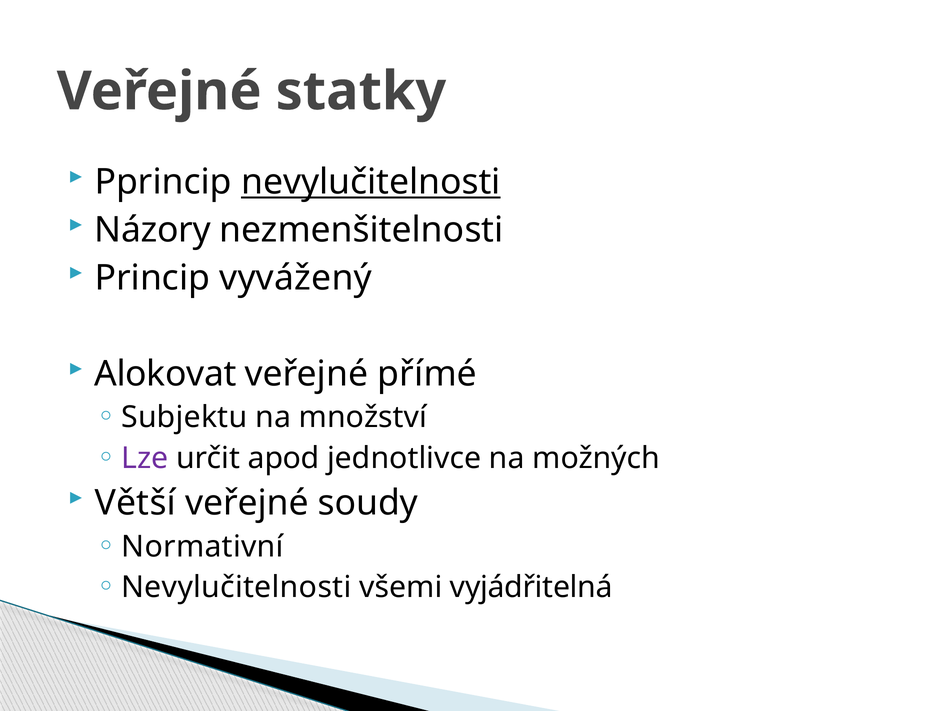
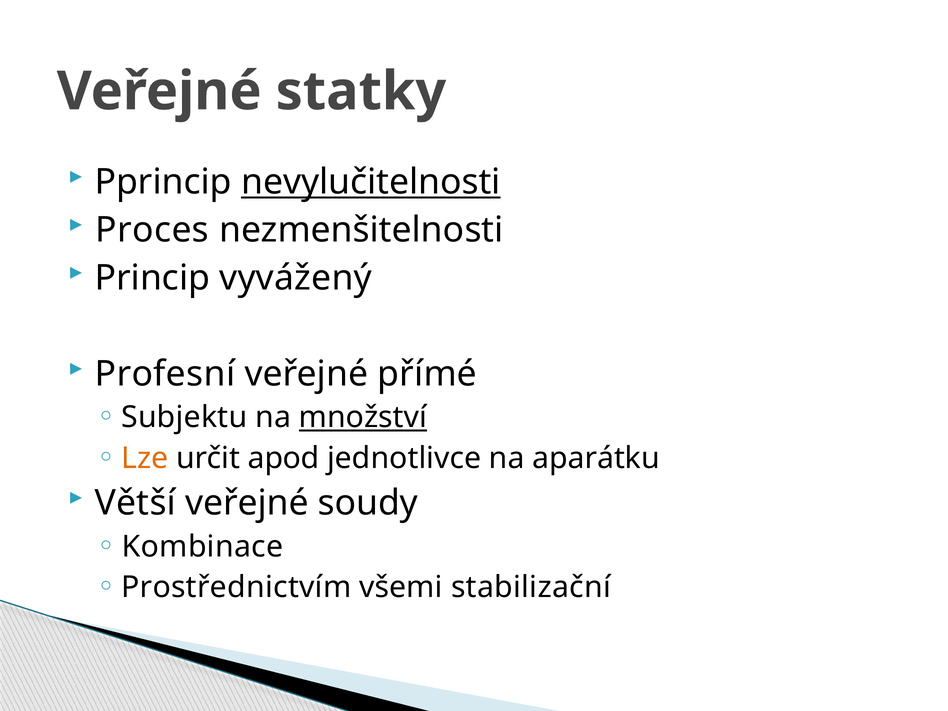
Názory: Názory -> Proces
Alokovat: Alokovat -> Profesní
množství underline: none -> present
Lze colour: purple -> orange
možných: možných -> aparátku
Normativní: Normativní -> Kombinace
Nevylučitelnosti at (236, 587): Nevylučitelnosti -> Prostřednictvím
vyjádřitelná: vyjádřitelná -> stabilizační
